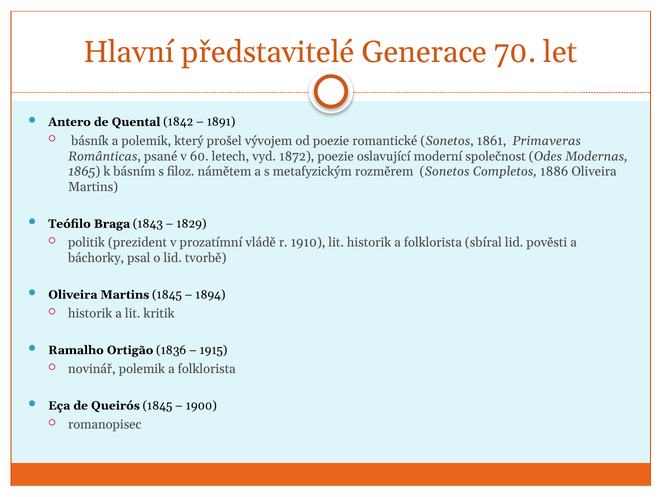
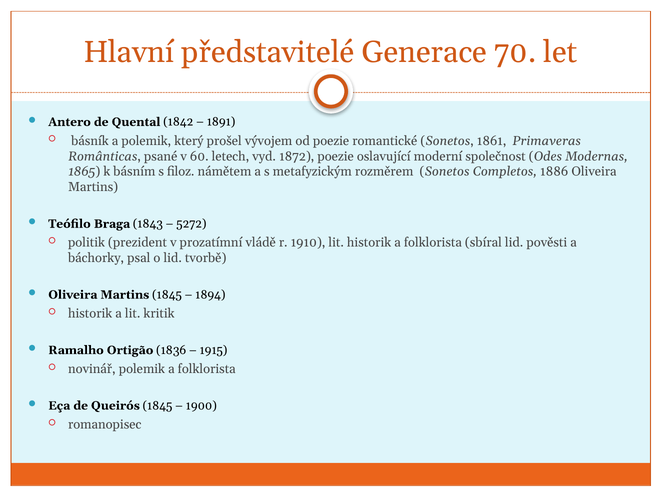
1829: 1829 -> 5272
